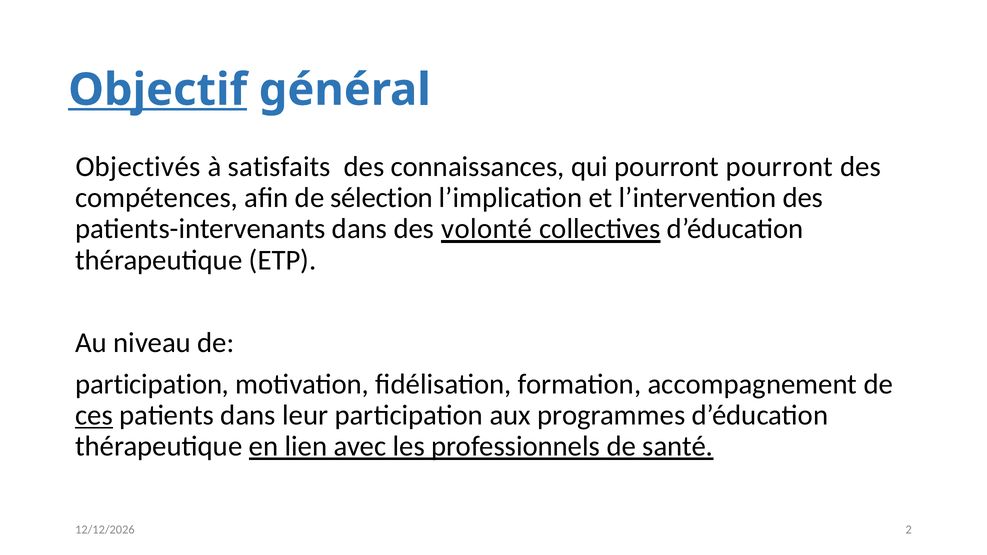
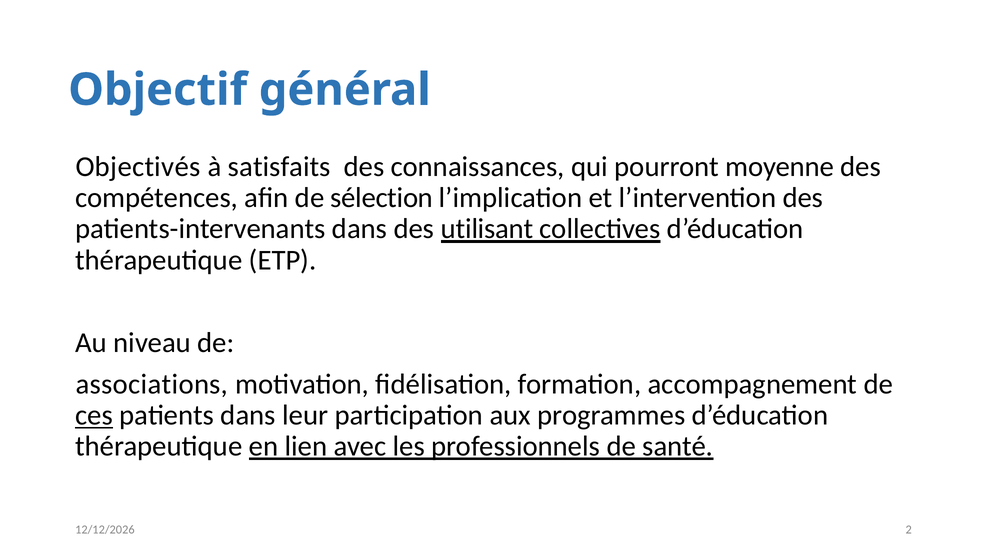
Objectif underline: present -> none
pourront pourront: pourront -> moyenne
volonté: volonté -> utilisant
participation at (152, 384): participation -> associations
